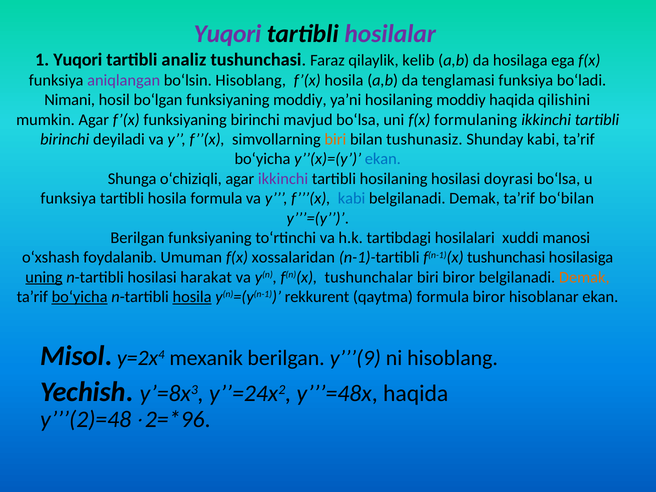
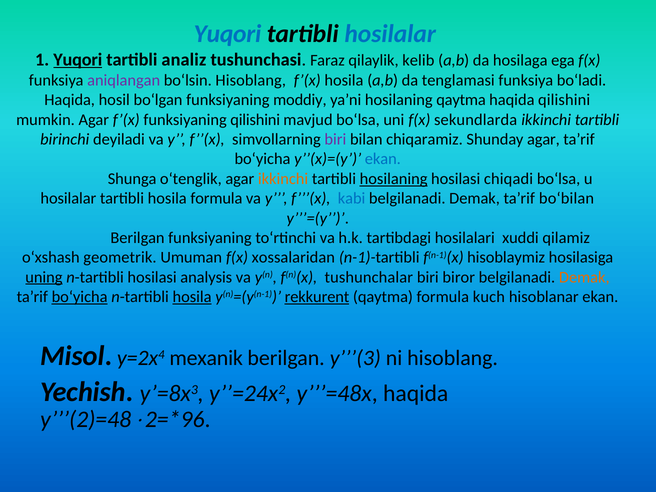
Yuqori at (227, 34) colour: purple -> blue
hosilalar at (390, 34) colour: purple -> blue
Yuqori at (78, 60) underline: none -> present
Nimani at (70, 100): Nimani -> Haqida
hosilaning moddiy: moddiy -> qaytma
funksiyaning birinchi: birinchi -> qilishini
formulaning: formulaning -> sekundlarda
biri at (335, 139) colour: orange -> purple
tushunasiz: tushunasiz -> chiqaramiz
Shunday kabi: kabi -> agar
o‘chiziqli: o‘chiziqli -> o‘tenglik
ikkinchi at (283, 179) colour: purple -> orange
hosilaning at (394, 179) underline: none -> present
doyrasi: doyrasi -> chiqadi
funksiya at (68, 198): funksiya -> hosilalar
manosi: manosi -> qilamiz
foydalanib: foydalanib -> geometrik
f(n-1)(x tushunchasi: tushunchasi -> hisoblaymiz
harakat: harakat -> analysis
rekkurent underline: none -> present
formula biror: biror -> kuch
y’’’(9: y’’’(9 -> y’’’(3
